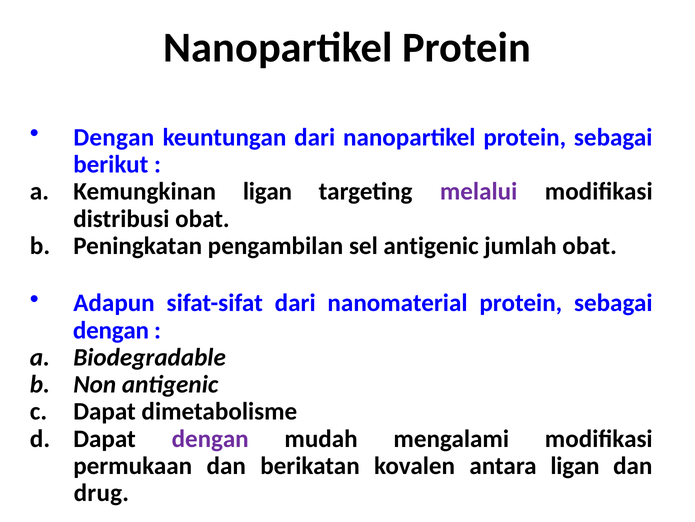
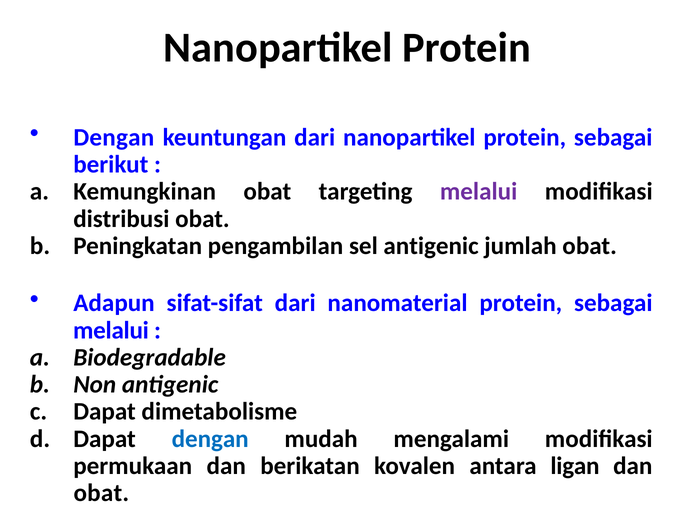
Kemungkinan ligan: ligan -> obat
dengan at (111, 330): dengan -> melalui
dengan at (210, 438) colour: purple -> blue
drug at (101, 492): drug -> obat
